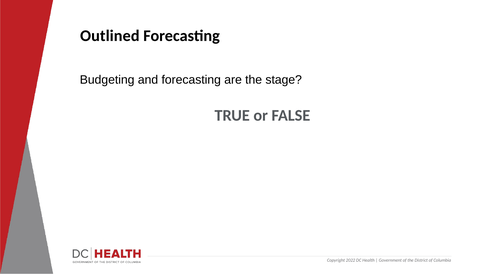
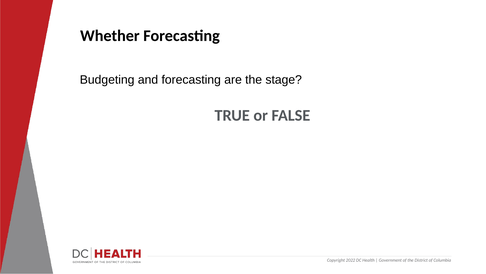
Outlined: Outlined -> Whether
